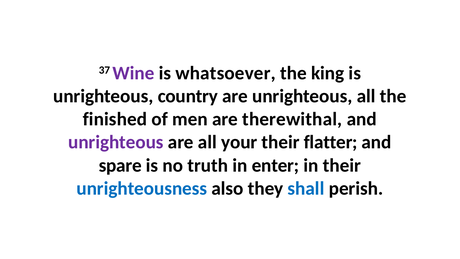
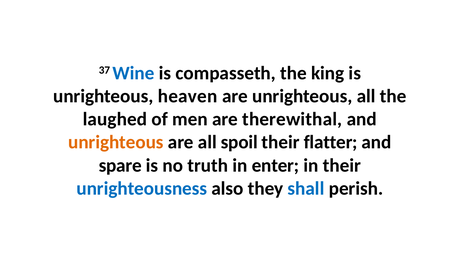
Wine colour: purple -> blue
whatsoever: whatsoever -> compasseth
country: country -> heaven
finished: finished -> laughed
unrighteous at (116, 142) colour: purple -> orange
your: your -> spoil
